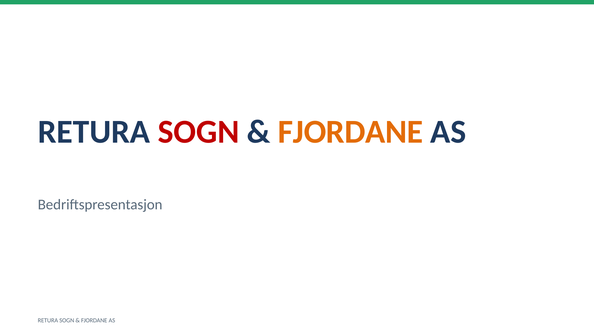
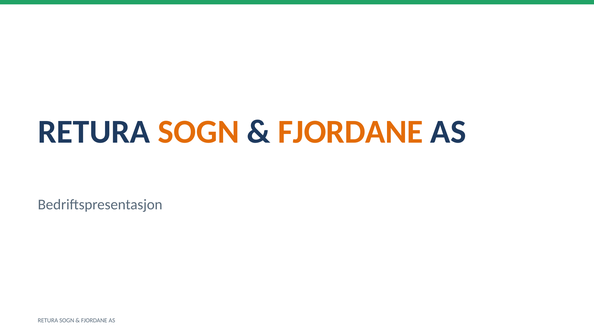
SOGN at (199, 132) colour: red -> orange
